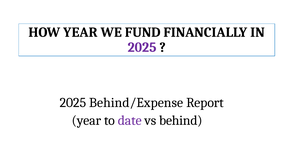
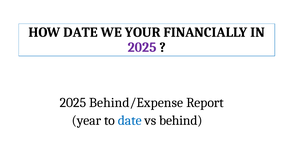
HOW YEAR: YEAR -> DATE
FUND: FUND -> YOUR
date at (130, 121) colour: purple -> blue
